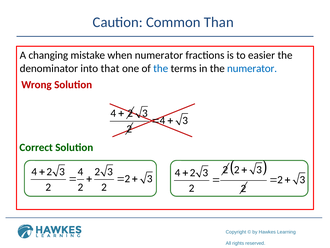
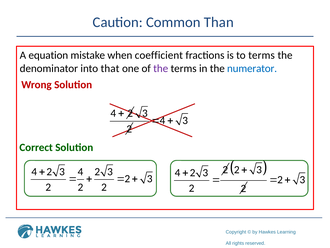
changing: changing -> equation
when numerator: numerator -> coefficient
to easier: easier -> terms
the at (161, 68) colour: blue -> purple
